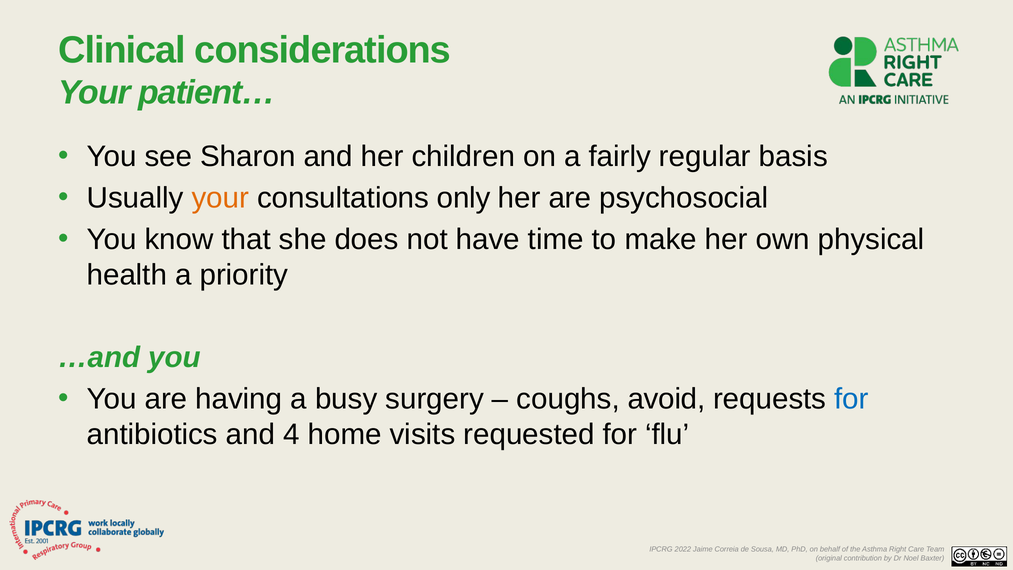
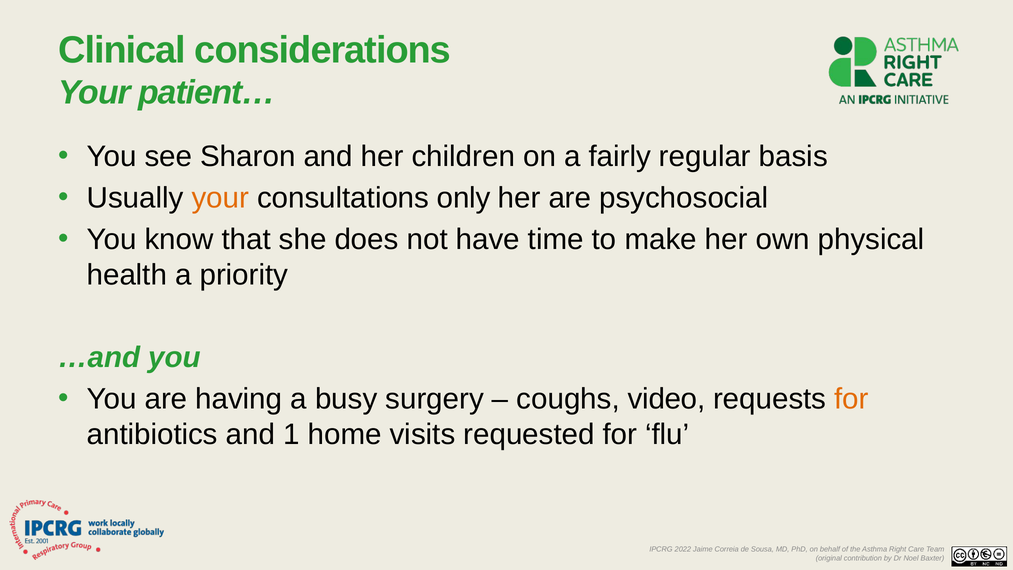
avoid: avoid -> video
for at (851, 399) colour: blue -> orange
4: 4 -> 1
